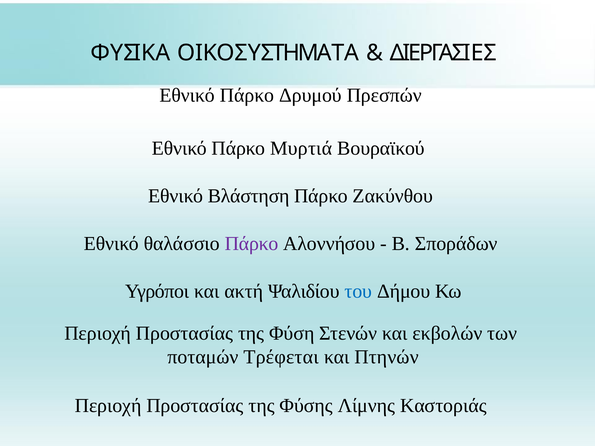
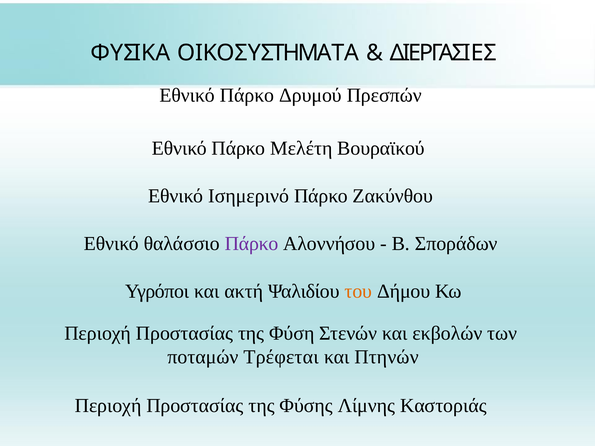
Μυρτιά: Μυρτιά -> Μελέτη
Βλάστηση: Βλάστηση -> Ισημερινό
του colour: blue -> orange
